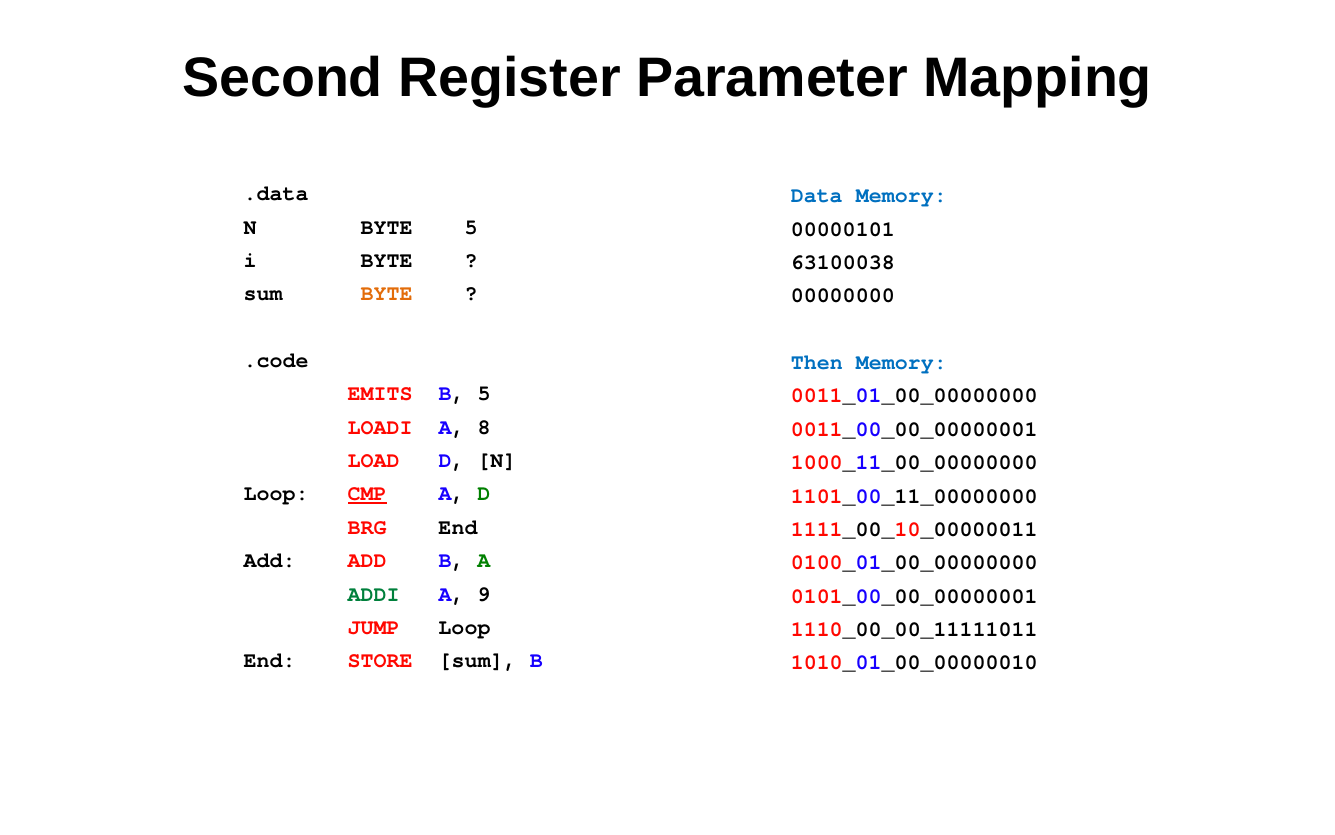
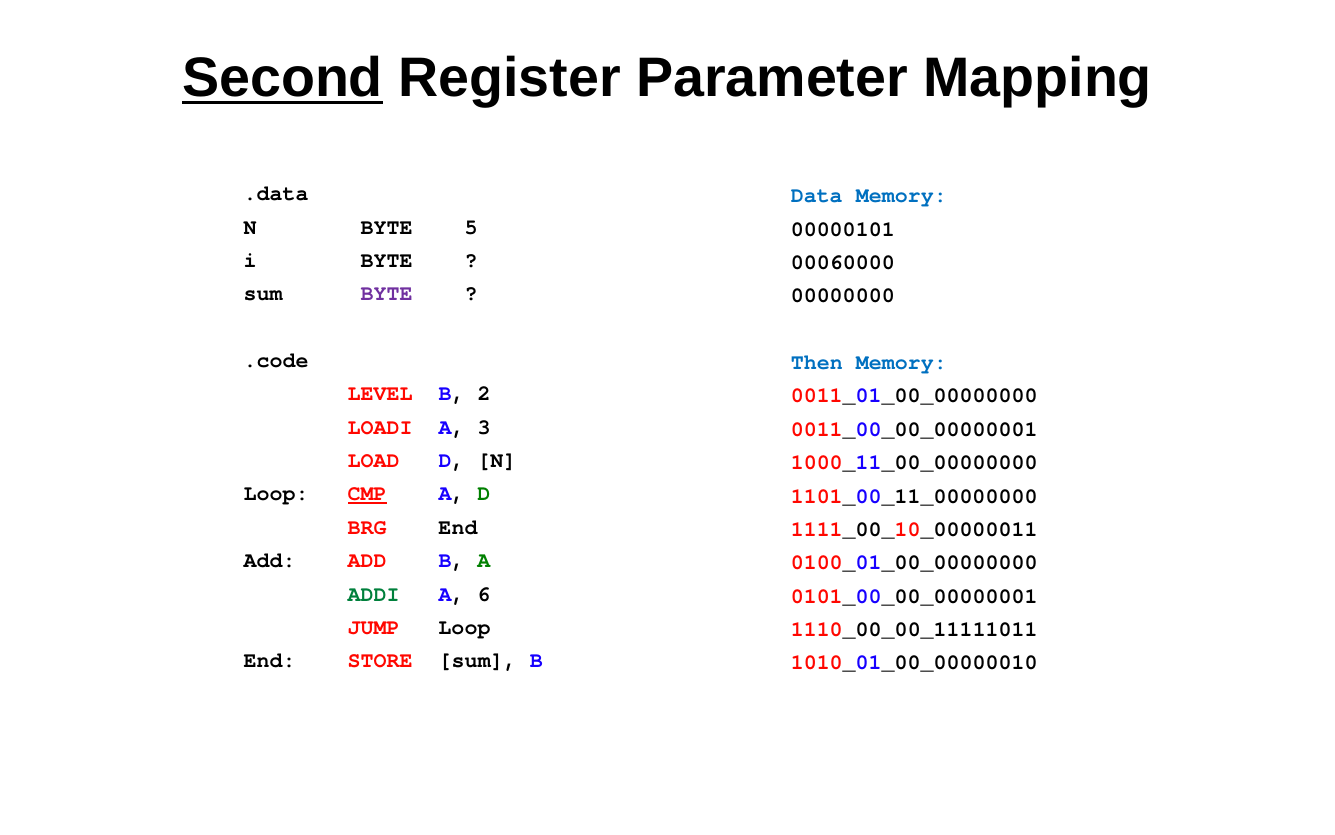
Second underline: none -> present
63100038: 63100038 -> 00060000
BYTE at (387, 293) colour: orange -> purple
EMITS: EMITS -> LEVEL
B 5: 5 -> 2
8: 8 -> 3
9: 9 -> 6
